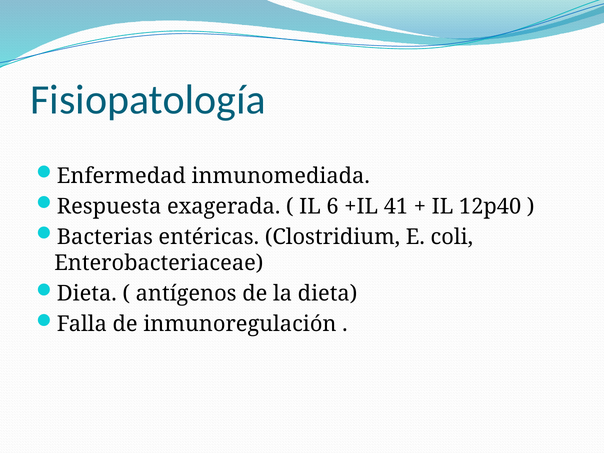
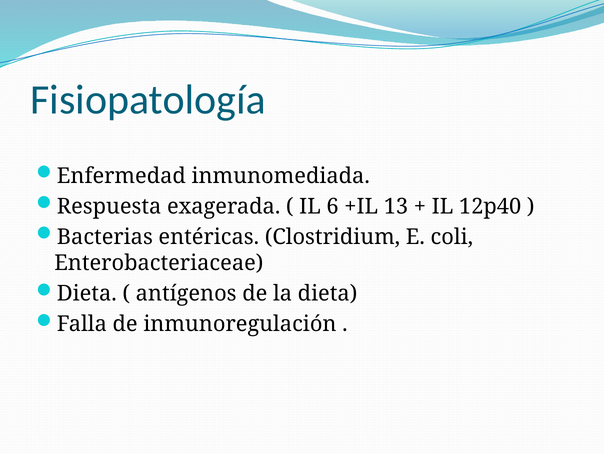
41: 41 -> 13
